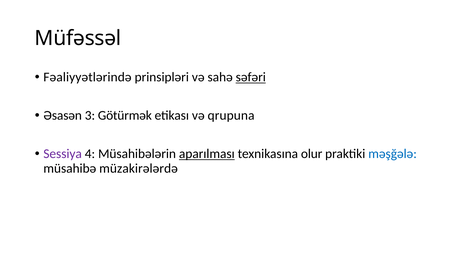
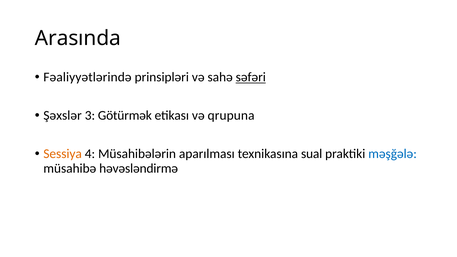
Müfəssəl: Müfəssəl -> Arasında
Əsasən: Əsasən -> Şəxslər
Sessiya colour: purple -> orange
aparılması underline: present -> none
olur: olur -> sual
müzakirələrdə: müzakirələrdə -> həvəsləndirmə
